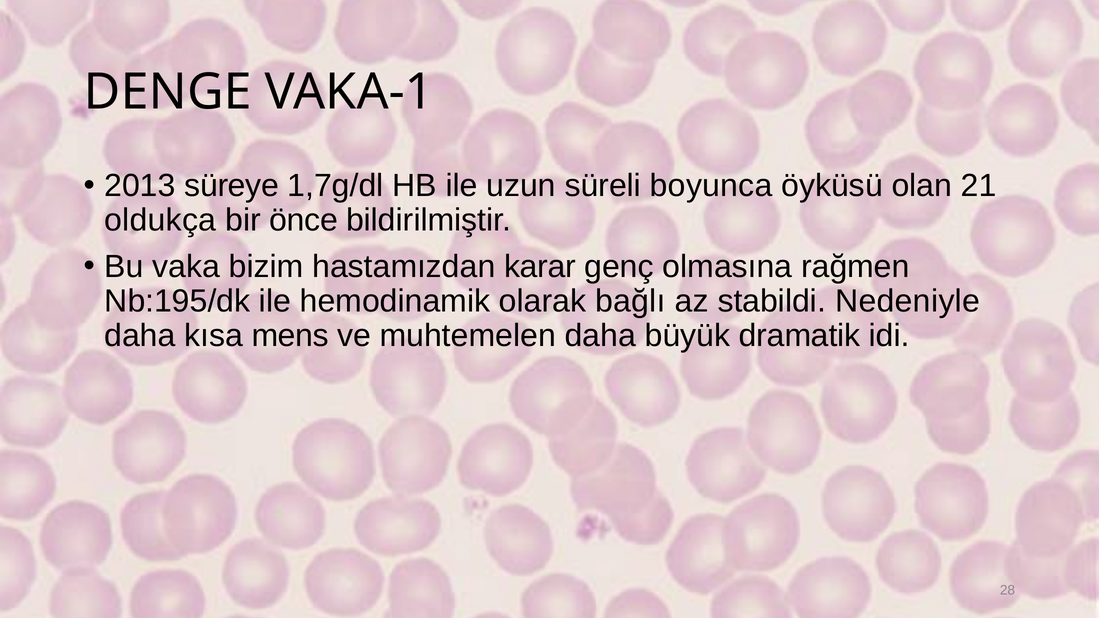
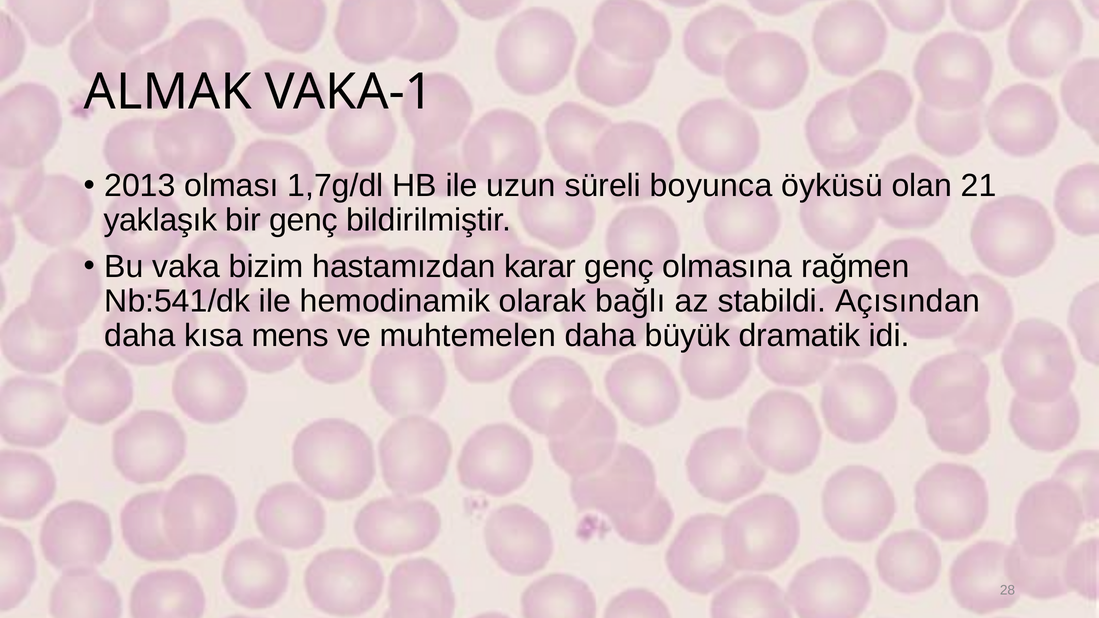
DENGE: DENGE -> ALMAK
süreye: süreye -> olması
oldukça: oldukça -> yaklaşık
bir önce: önce -> genç
Nb:195/dk: Nb:195/dk -> Nb:541/dk
Nedeniyle: Nedeniyle -> Açısından
